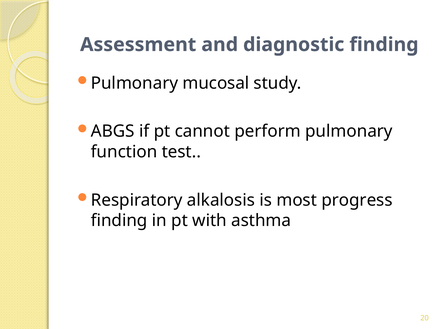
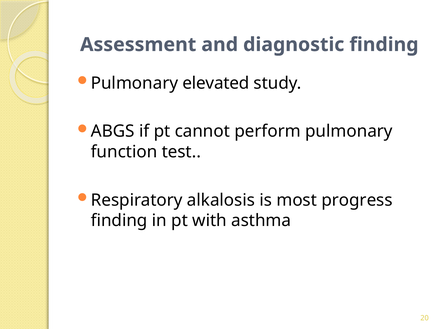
mucosal: mucosal -> elevated
